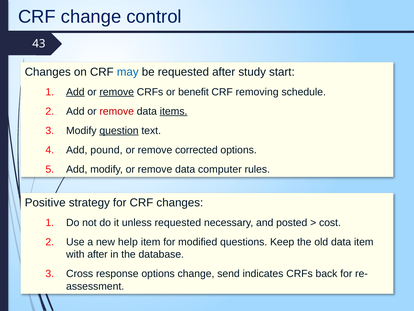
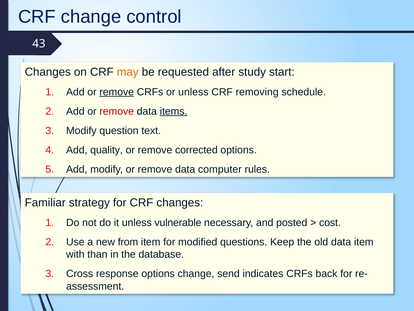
may colour: blue -> orange
Add at (75, 92) underline: present -> none
or benefit: benefit -> unless
question underline: present -> none
pound: pound -> quality
Positive: Positive -> Familiar
unless requested: requested -> vulnerable
help: help -> from
with after: after -> than
